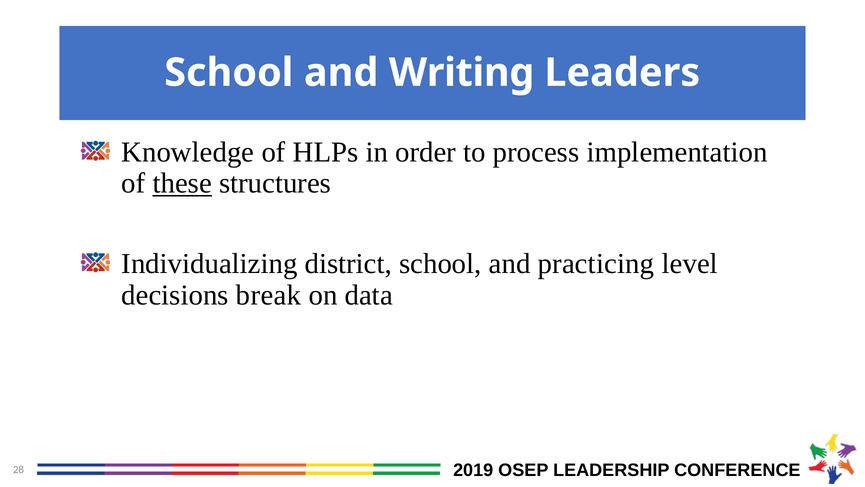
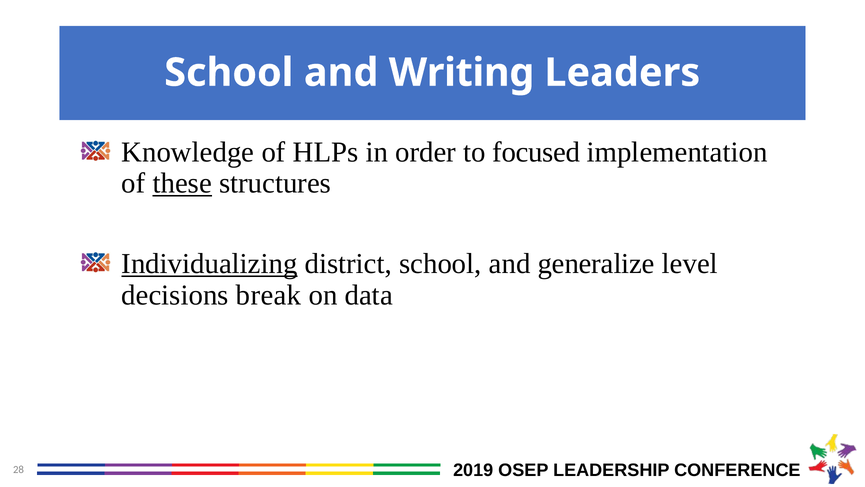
process: process -> focused
Individualizing underline: none -> present
practicing: practicing -> generalize
